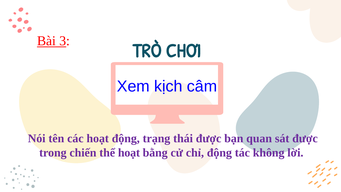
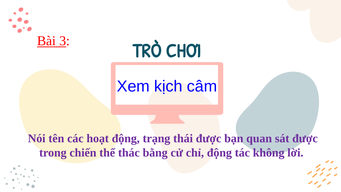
thể hoạt: hoạt -> thác
